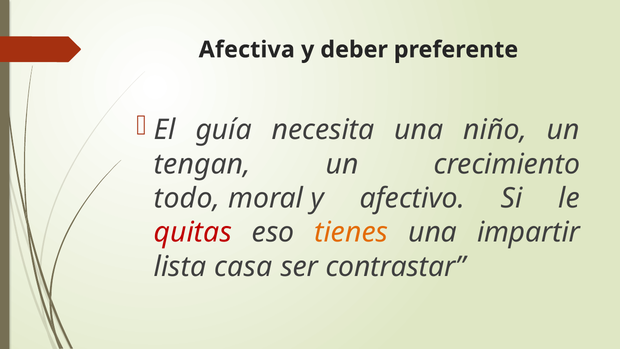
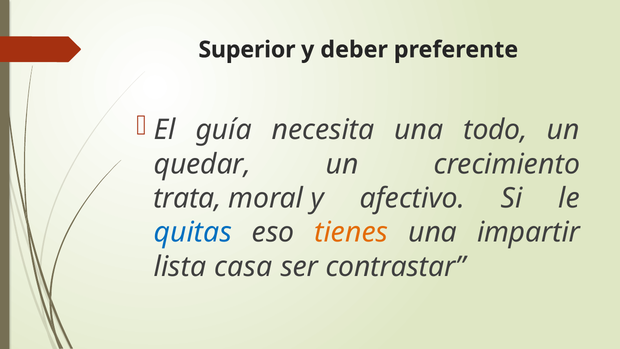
Afectiva: Afectiva -> Superior
niño: niño -> todo
tengan: tengan -> quedar
todo: todo -> trata
quitas colour: red -> blue
